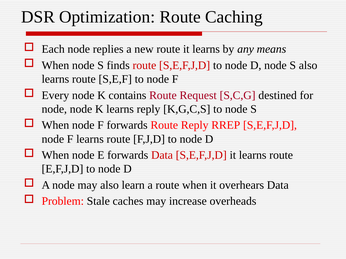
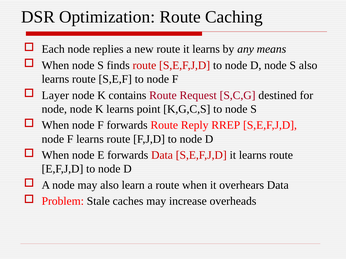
Every: Every -> Layer
learns reply: reply -> point
